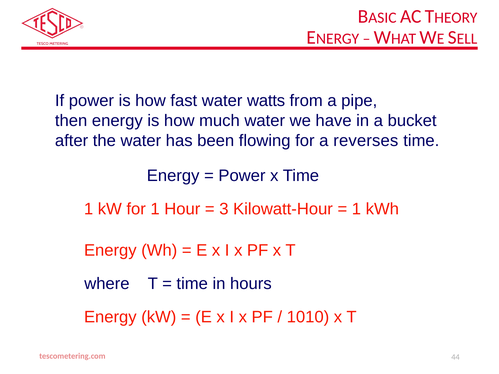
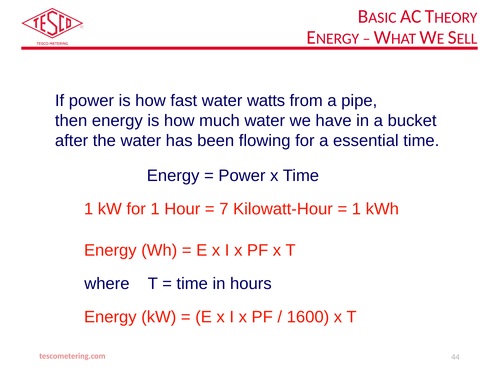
reverses: reverses -> essential
3: 3 -> 7
1010: 1010 -> 1600
